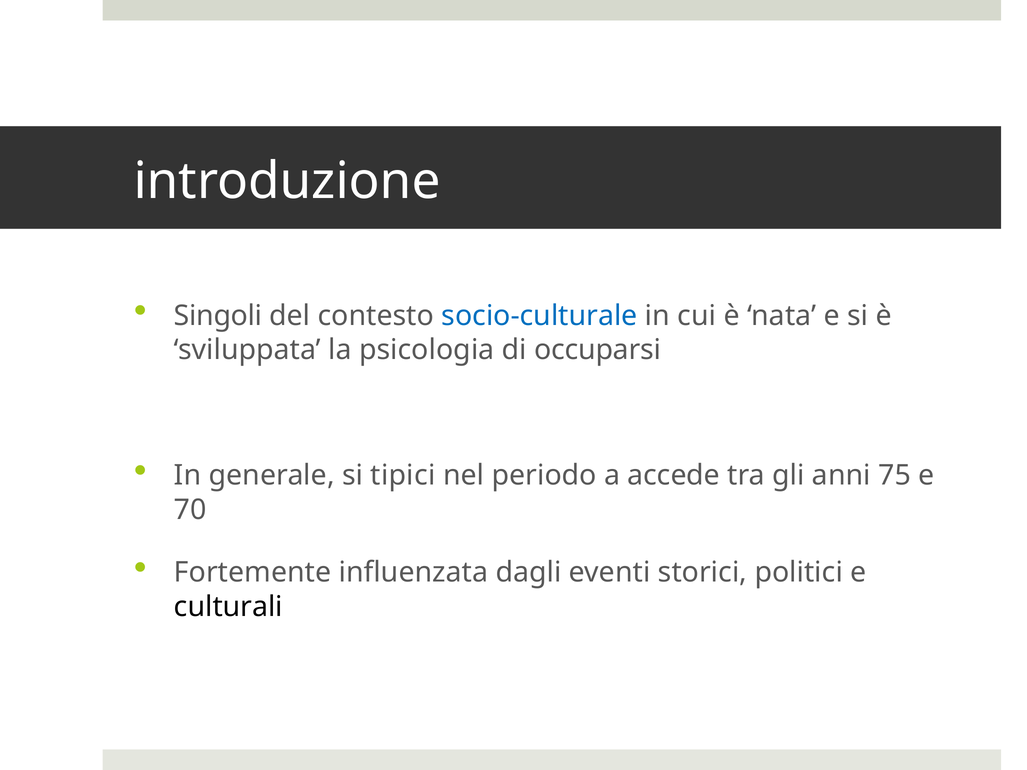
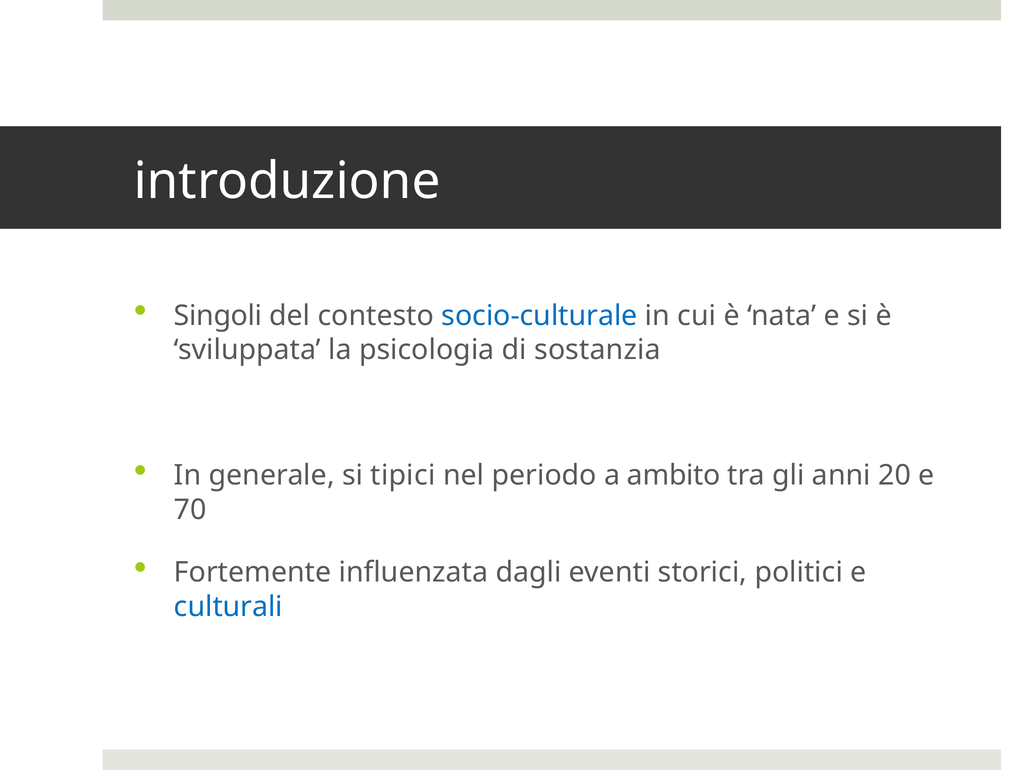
occuparsi: occuparsi -> sostanzia
accede: accede -> ambito
75: 75 -> 20
culturali colour: black -> blue
